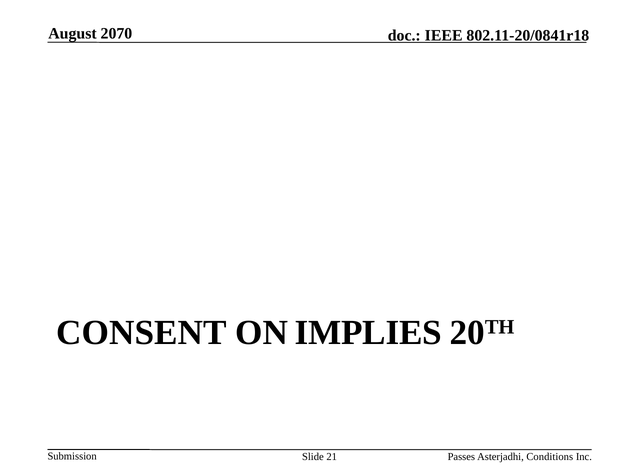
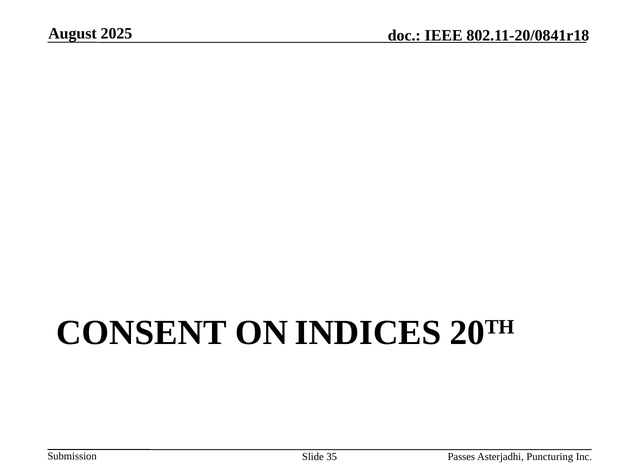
2070: 2070 -> 2025
IMPLIES: IMPLIES -> INDICES
21: 21 -> 35
Conditions: Conditions -> Puncturing
